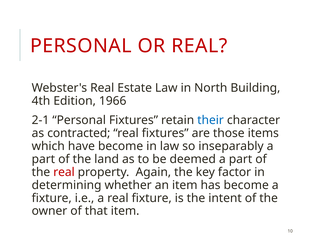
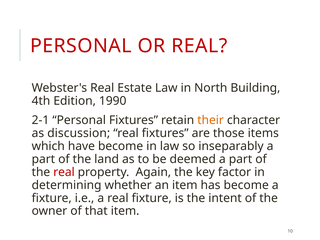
1966: 1966 -> 1990
their colour: blue -> orange
contracted: contracted -> discussion
